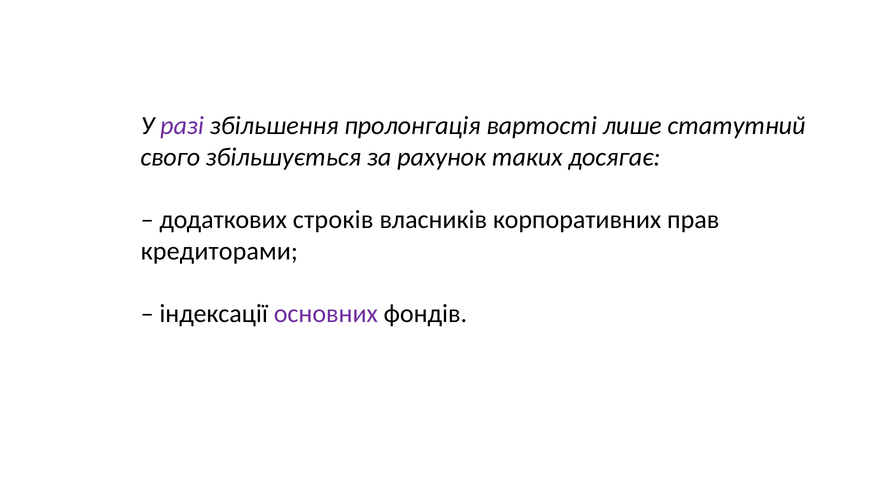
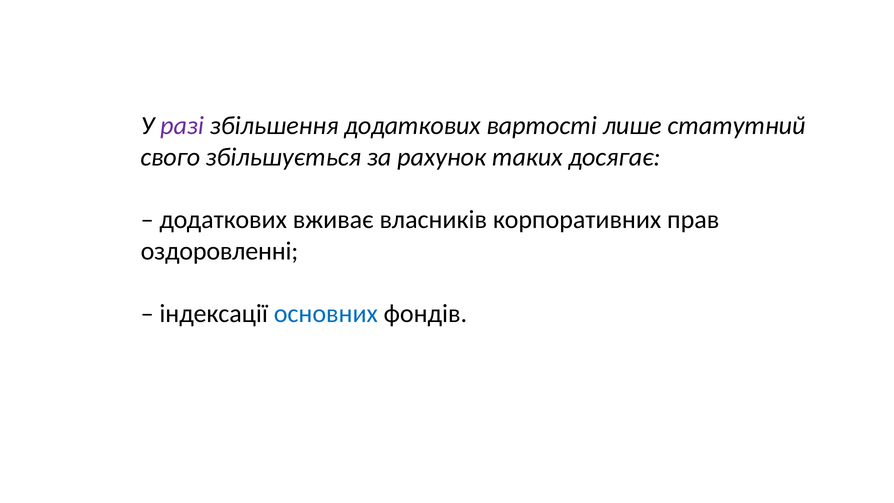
збільшення пролонгація: пролонгація -> додаткових
строків: строків -> вживає
кредиторами: кредиторами -> оздоровленні
основних colour: purple -> blue
